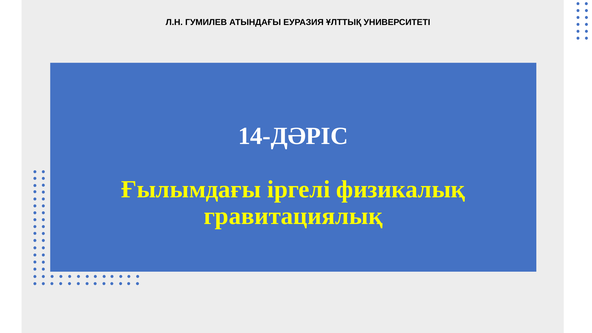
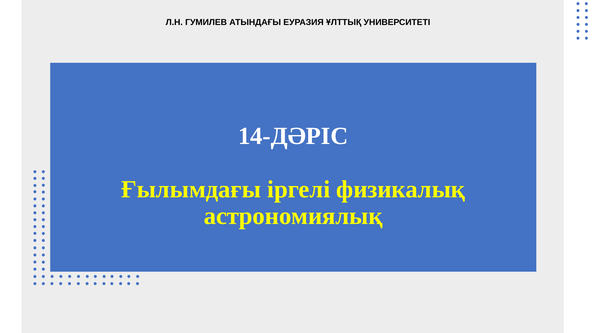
гравитациялық: гравитациялық -> астрономиялық
